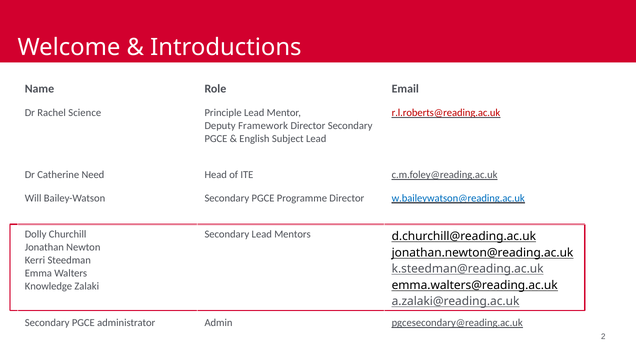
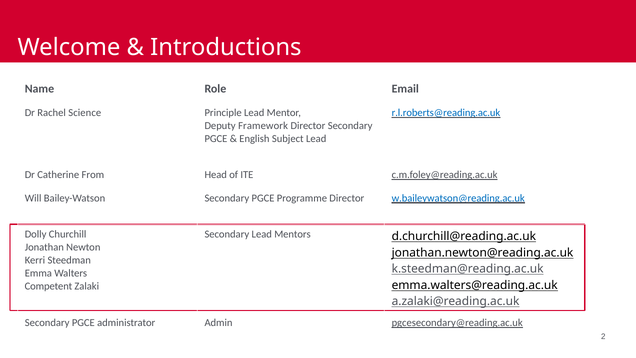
r.l.roberts@reading.ac.uk colour: red -> blue
Need: Need -> From
Knowledge: Knowledge -> Competent
